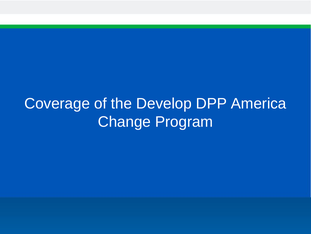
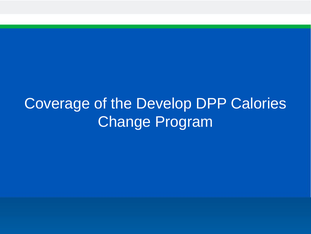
America: America -> Calories
